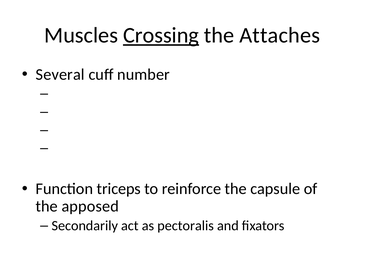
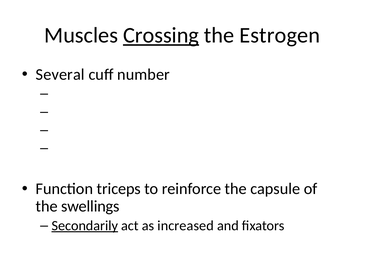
Attaches: Attaches -> Estrogen
apposed: apposed -> swellings
Secondarily underline: none -> present
pectoralis: pectoralis -> increased
